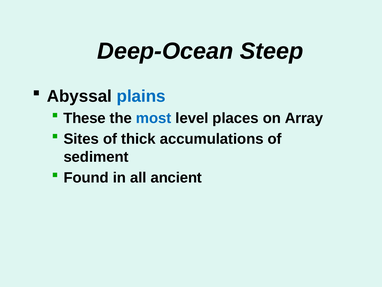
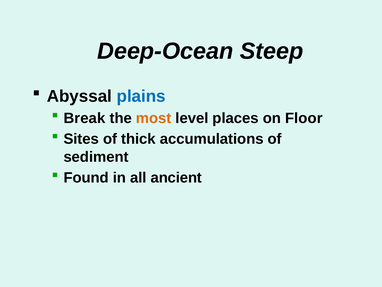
These: These -> Break
most colour: blue -> orange
Array: Array -> Floor
